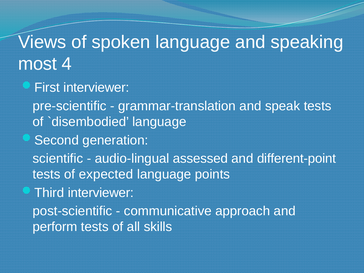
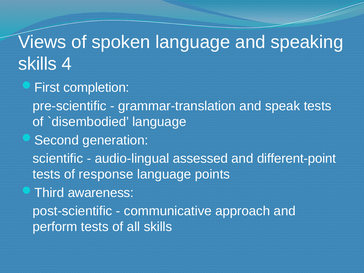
most at (37, 64): most -> skills
interviewer at (96, 88): interviewer -> completion
expected: expected -> response
interviewer at (101, 193): interviewer -> awareness
